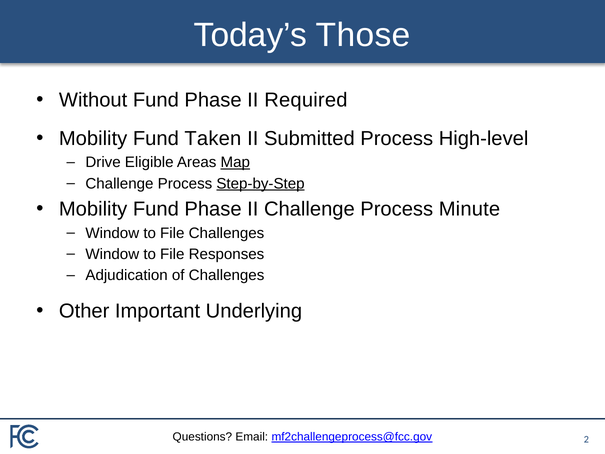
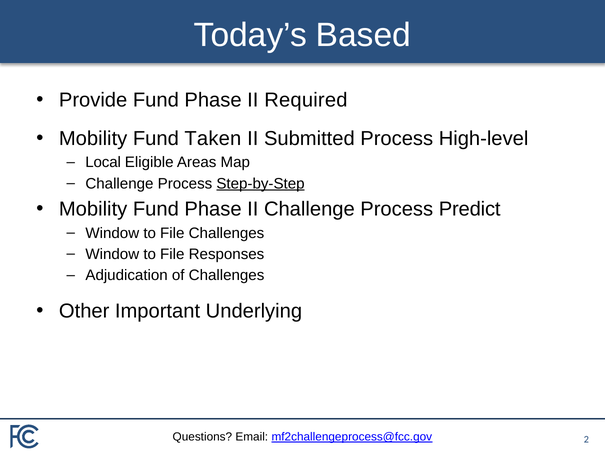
Those: Those -> Based
Without: Without -> Provide
Drive: Drive -> Local
Map underline: present -> none
Minute: Minute -> Predict
